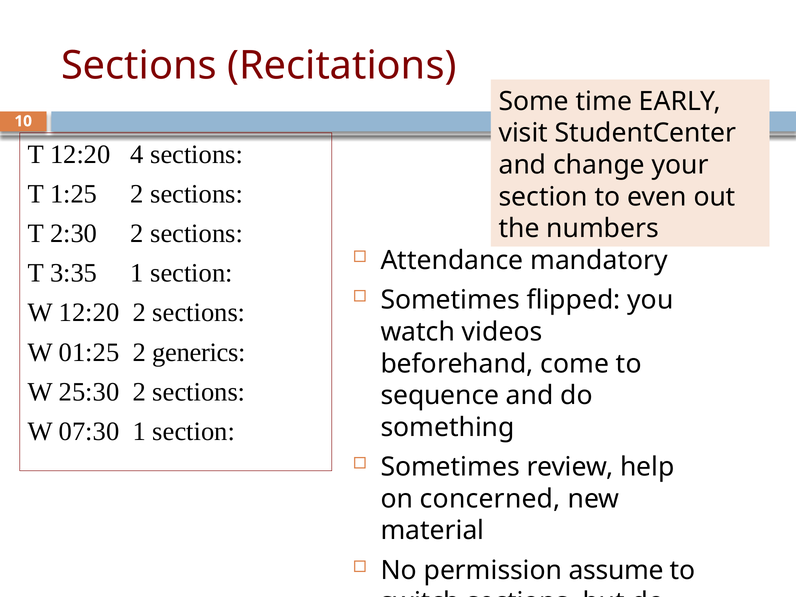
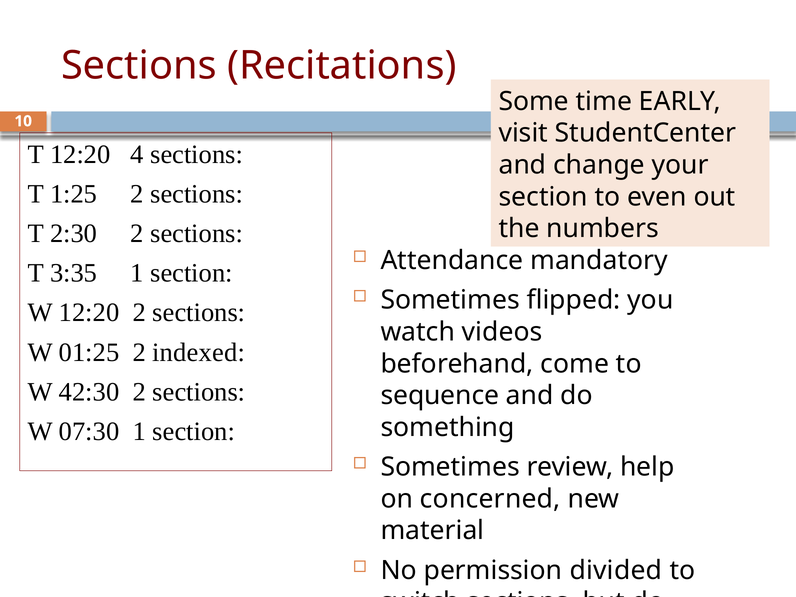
generics: generics -> indexed
25:30: 25:30 -> 42:30
assume: assume -> divided
